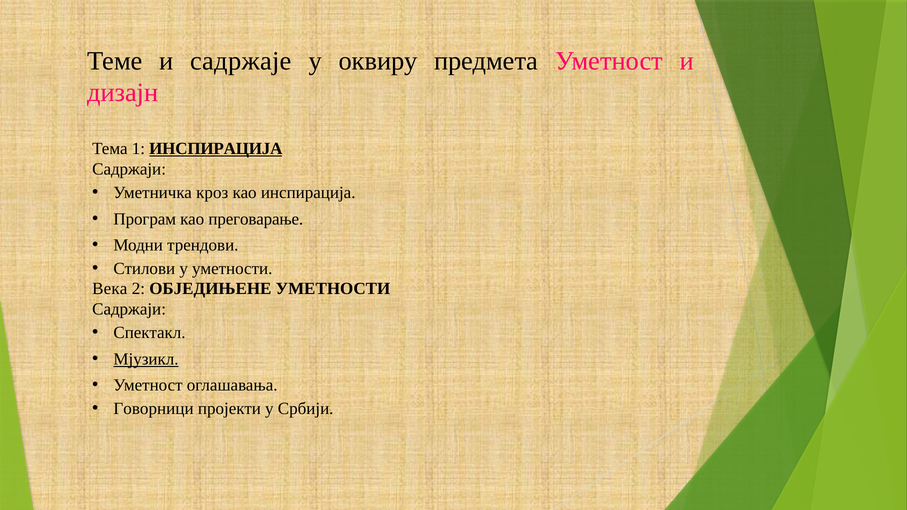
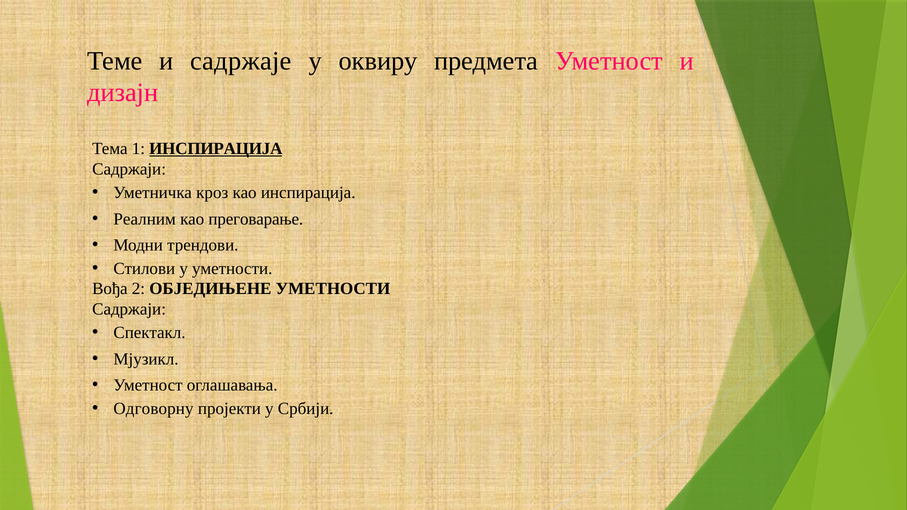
Програм: Програм -> Реалним
Века: Века -> Вођа
Мјузикл underline: present -> none
Говорници: Говорници -> Одговорну
